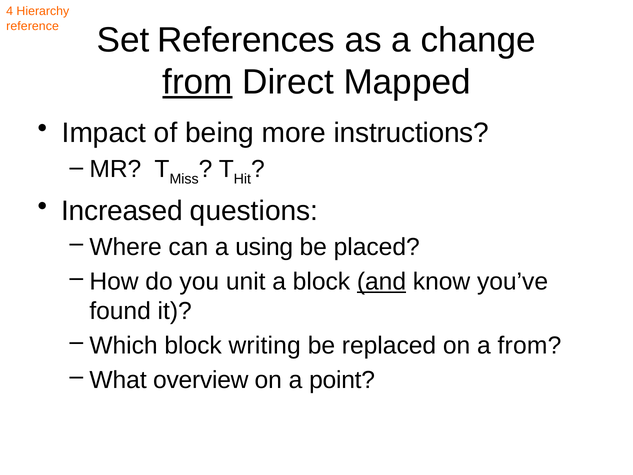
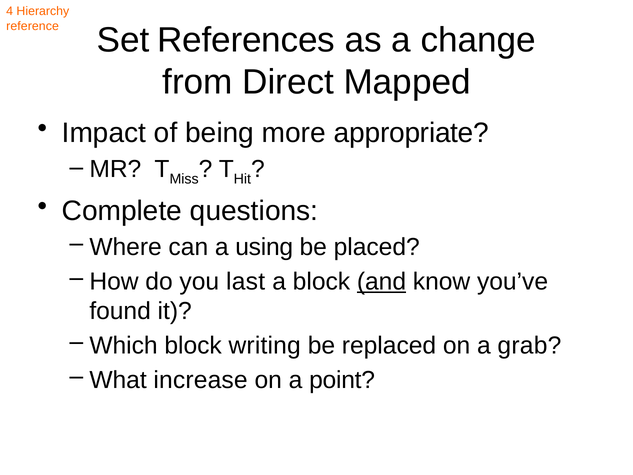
from at (197, 82) underline: present -> none
instructions: instructions -> appropriate
Increased: Increased -> Complete
unit: unit -> last
a from: from -> grab
overview: overview -> increase
